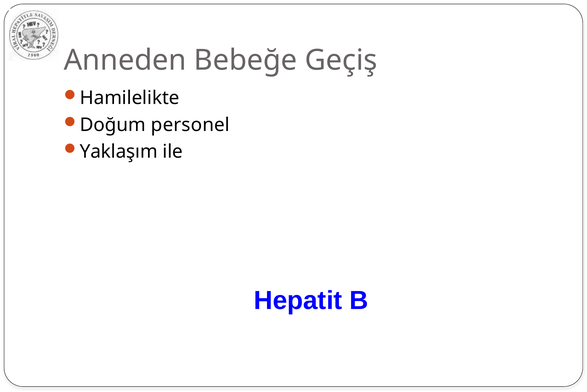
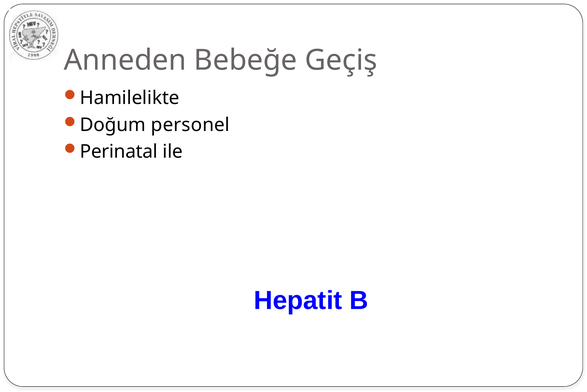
Yaklaşım: Yaklaşım -> Perinatal
